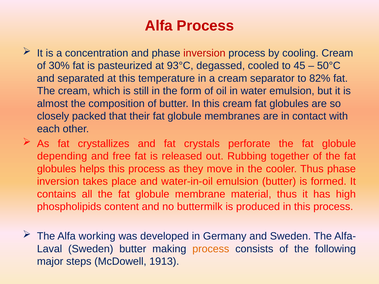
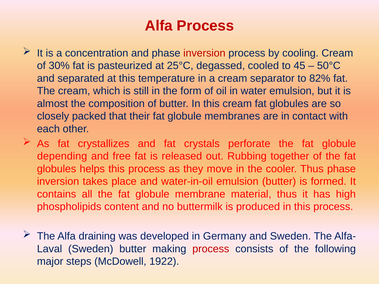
93°C: 93°C -> 25°C
working: working -> draining
process at (211, 249) colour: orange -> red
1913: 1913 -> 1922
